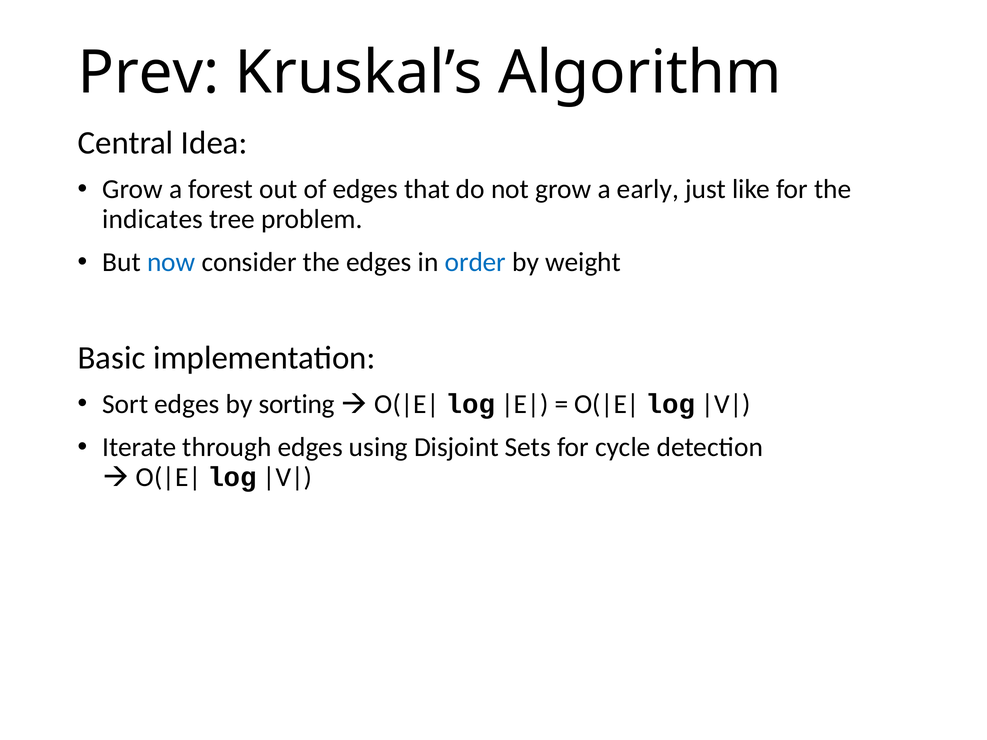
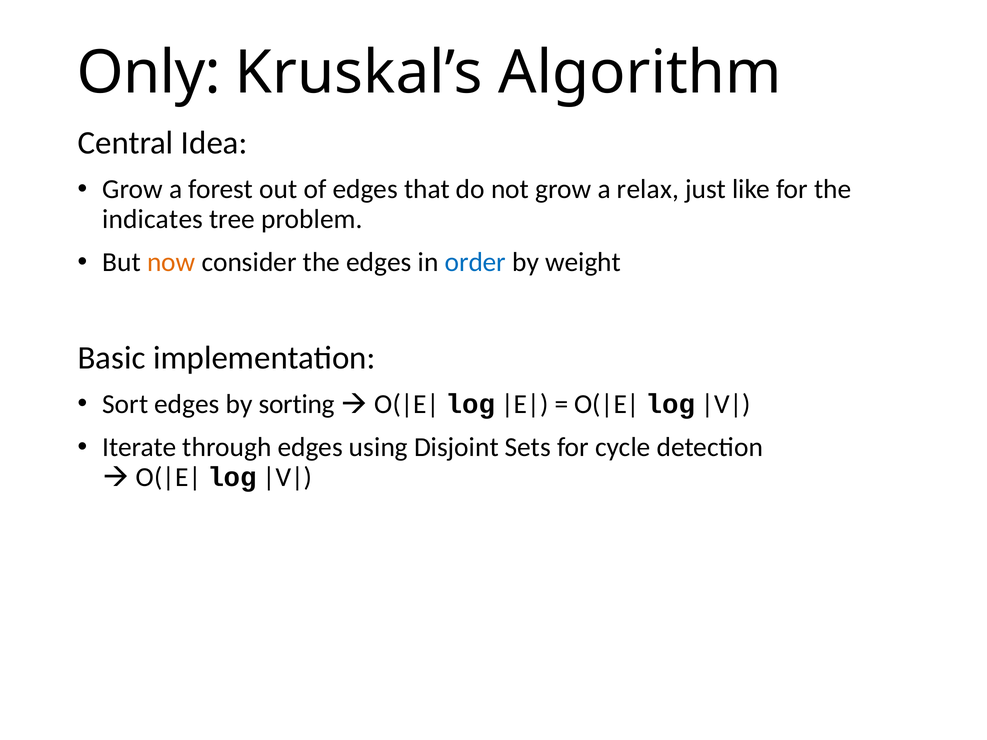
Prev: Prev -> Only
early: early -> relax
now colour: blue -> orange
